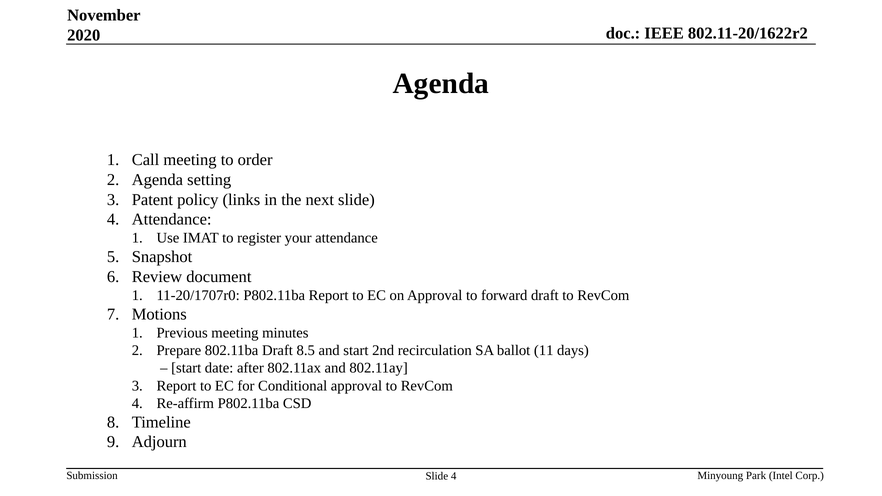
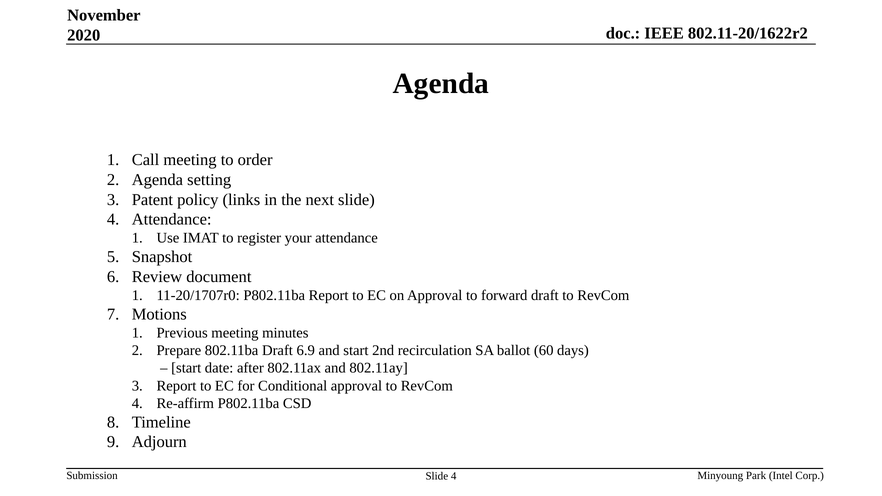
8.5: 8.5 -> 6.9
11: 11 -> 60
